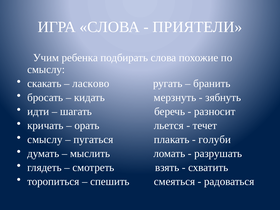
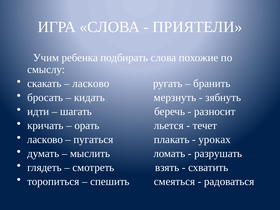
смыслу at (45, 139): смыслу -> ласково
голуби: голуби -> уроках
